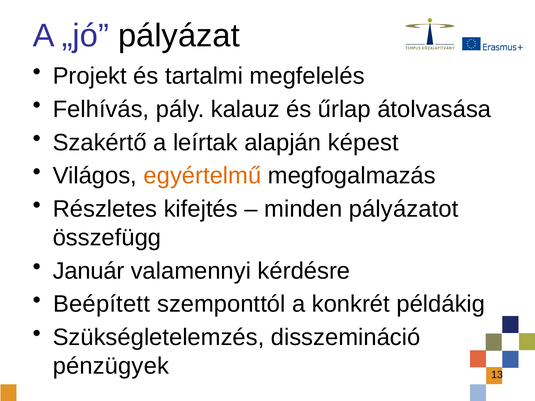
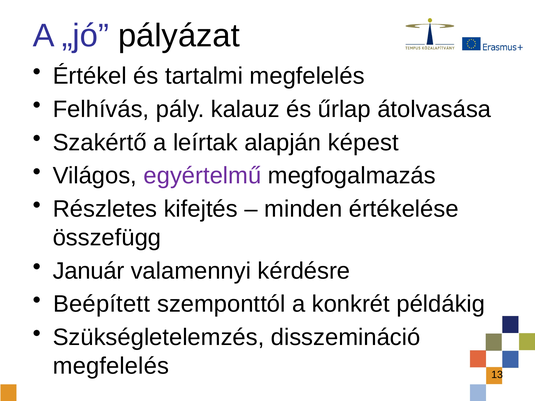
Projekt: Projekt -> Értékel
egyértelmű colour: orange -> purple
pályázatot: pályázatot -> értékelése
pénzügyek at (111, 366): pénzügyek -> megfelelés
